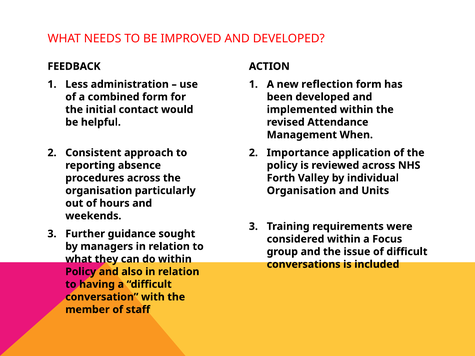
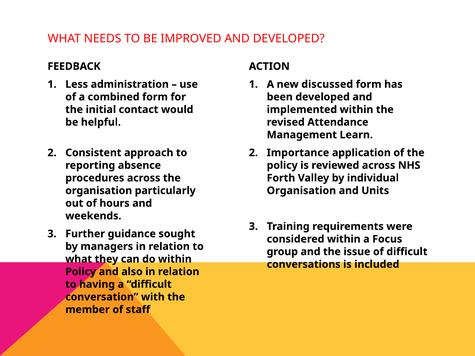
reflection: reflection -> discussed
When: When -> Learn
